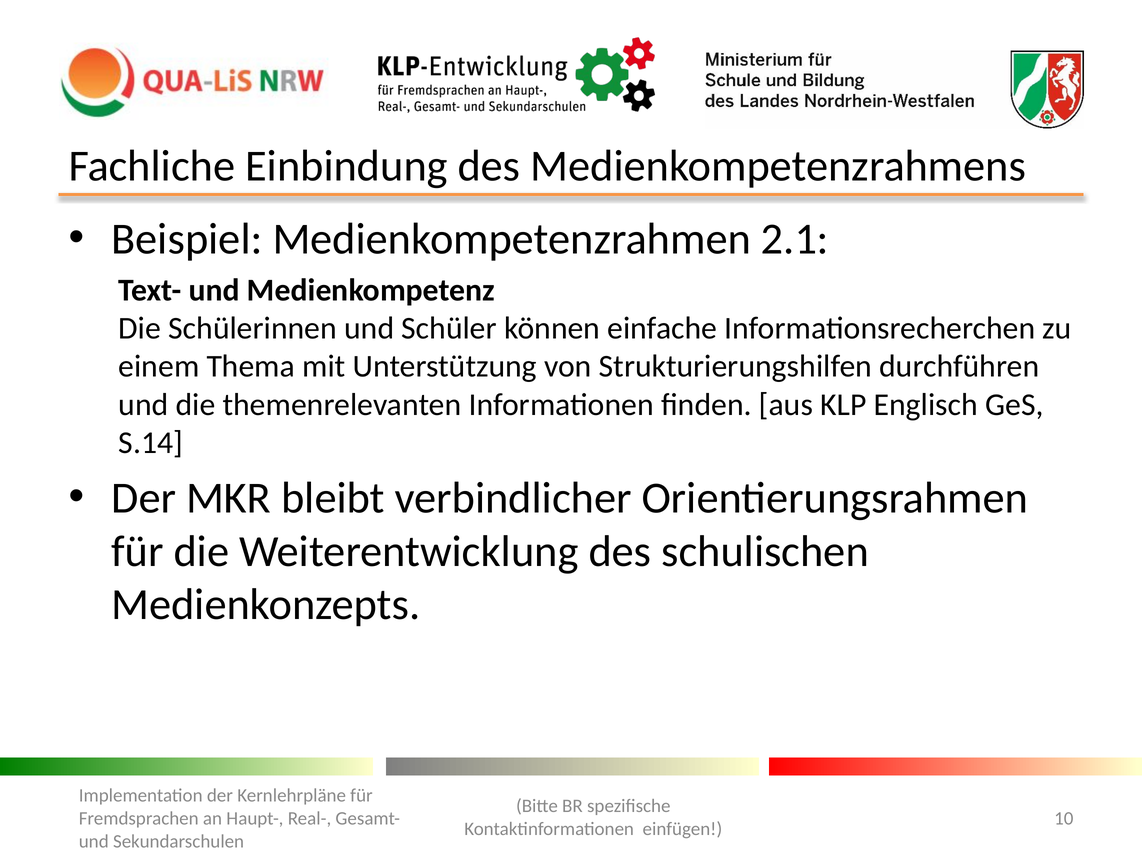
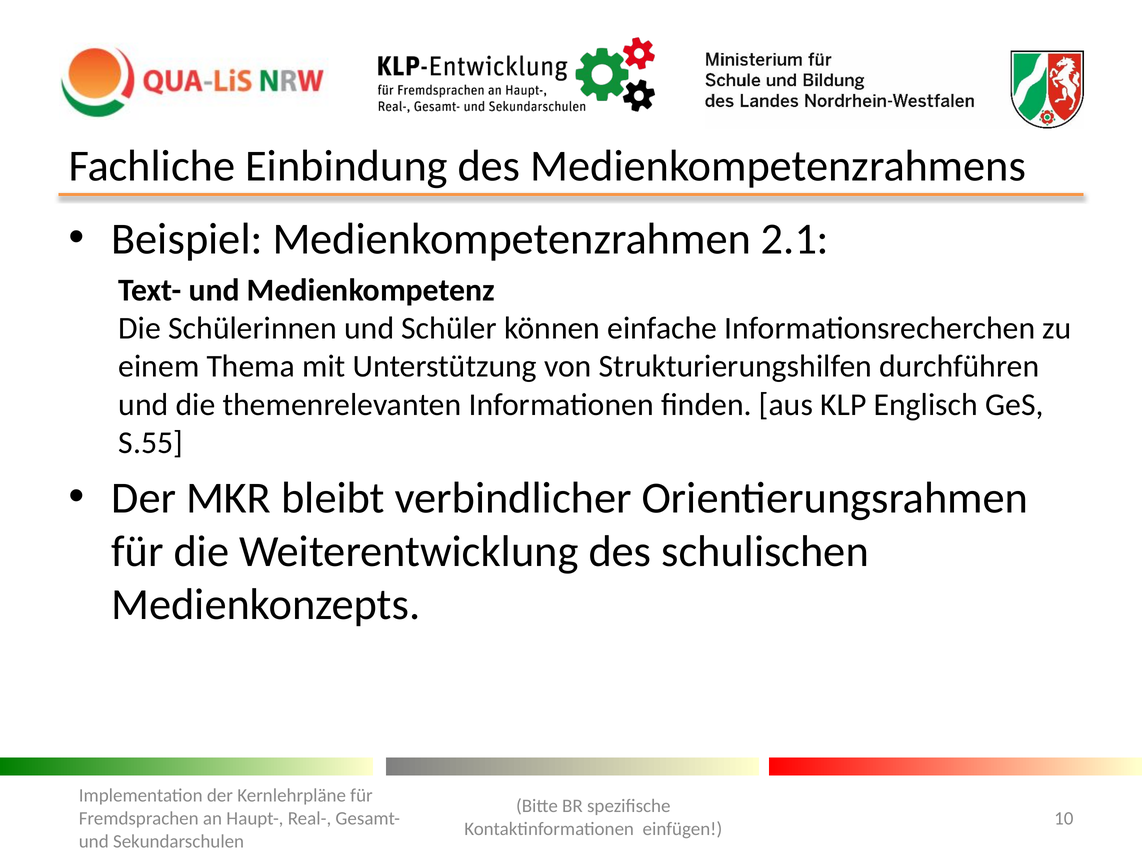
S.14: S.14 -> S.55
